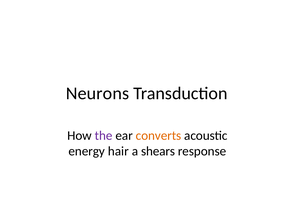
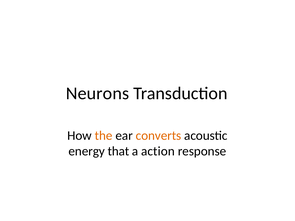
the colour: purple -> orange
hair: hair -> that
shears: shears -> action
